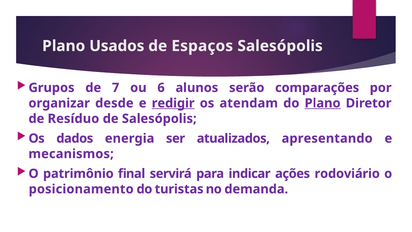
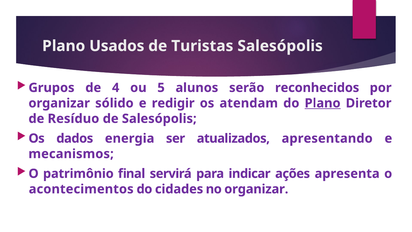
Espaços: Espaços -> Turistas
7: 7 -> 4
6: 6 -> 5
comparações: comparações -> reconhecidos
desde: desde -> sólido
redigir underline: present -> none
rodoviário: rodoviário -> apresenta
posicionamento: posicionamento -> acontecimentos
turistas: turistas -> cidades
no demanda: demanda -> organizar
